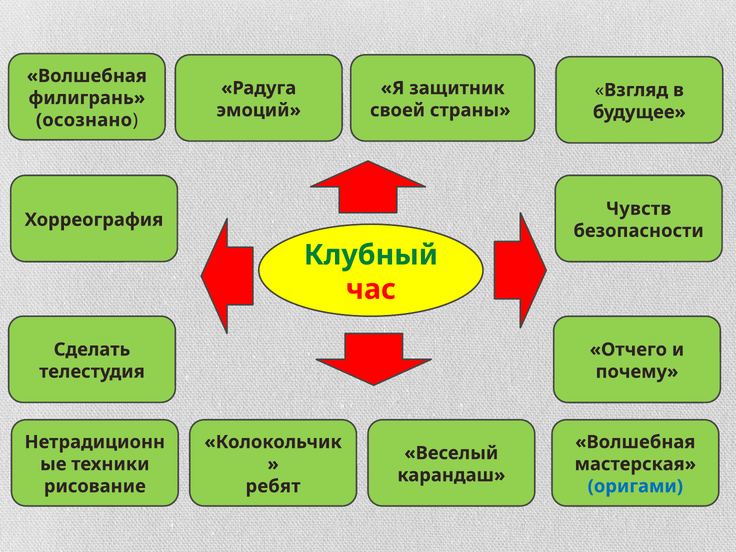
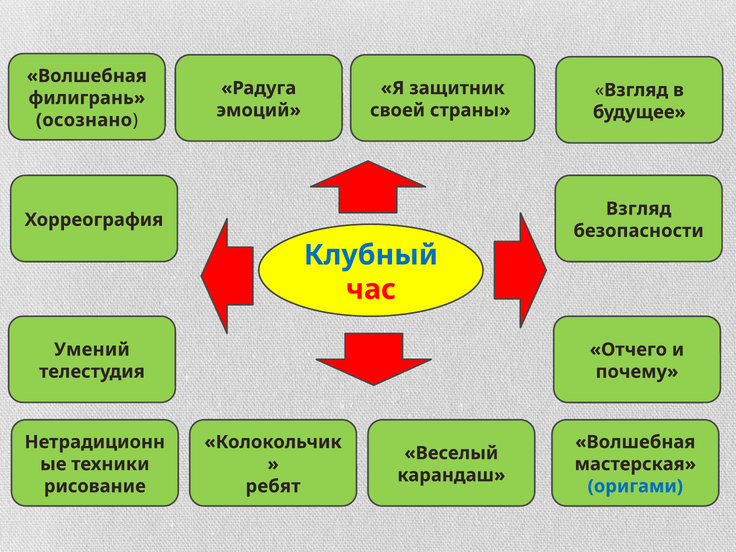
Чувств at (639, 209): Чувств -> Взгляд
Клубный colour: green -> blue
Сделать: Сделать -> Умений
